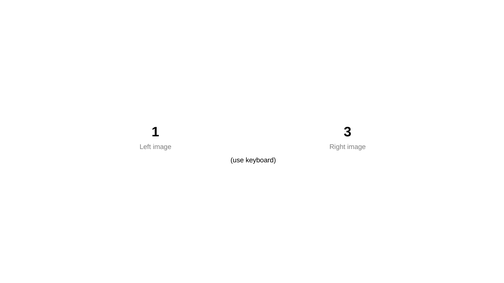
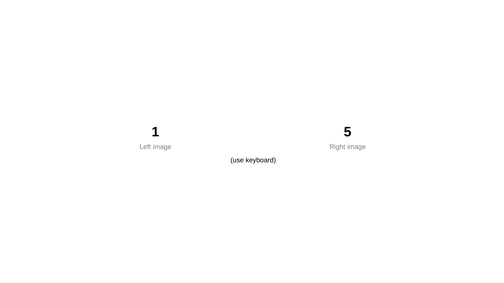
3: 3 -> 5
